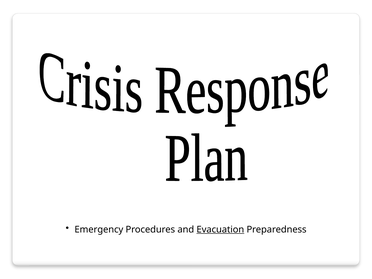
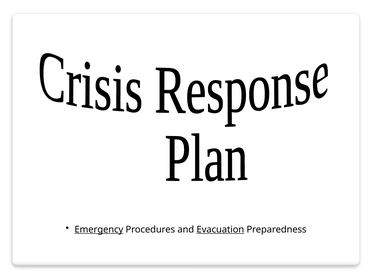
Emergency underline: none -> present
